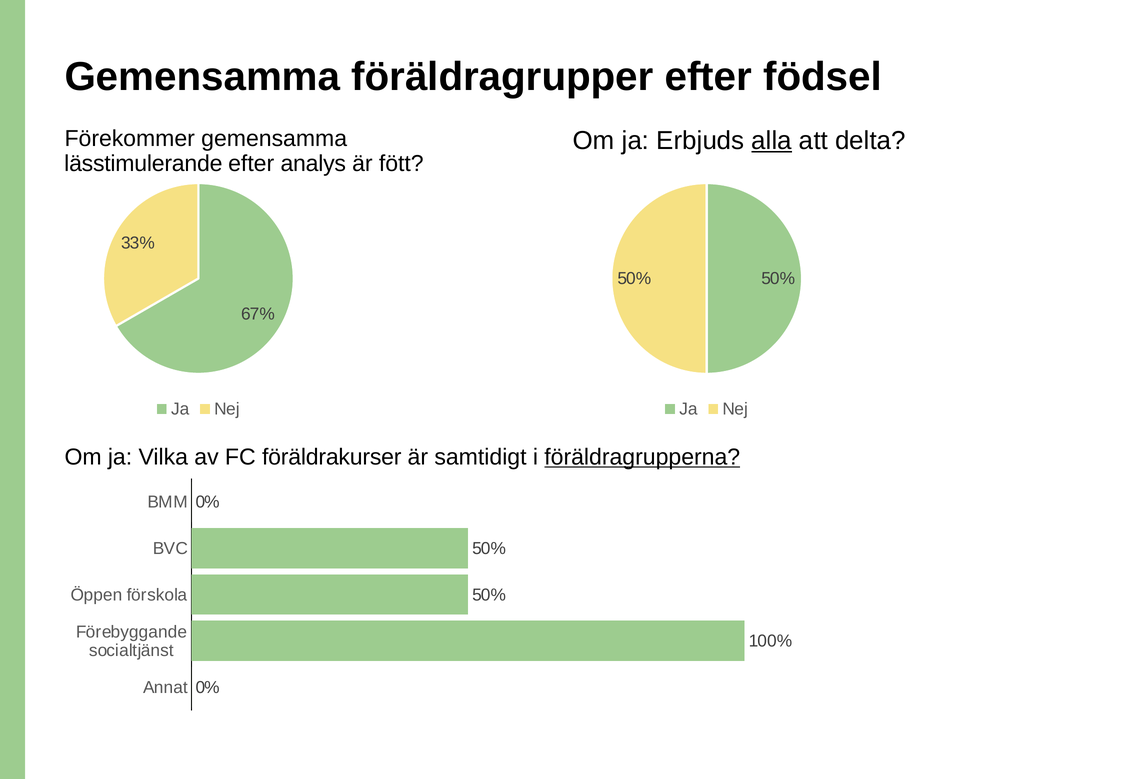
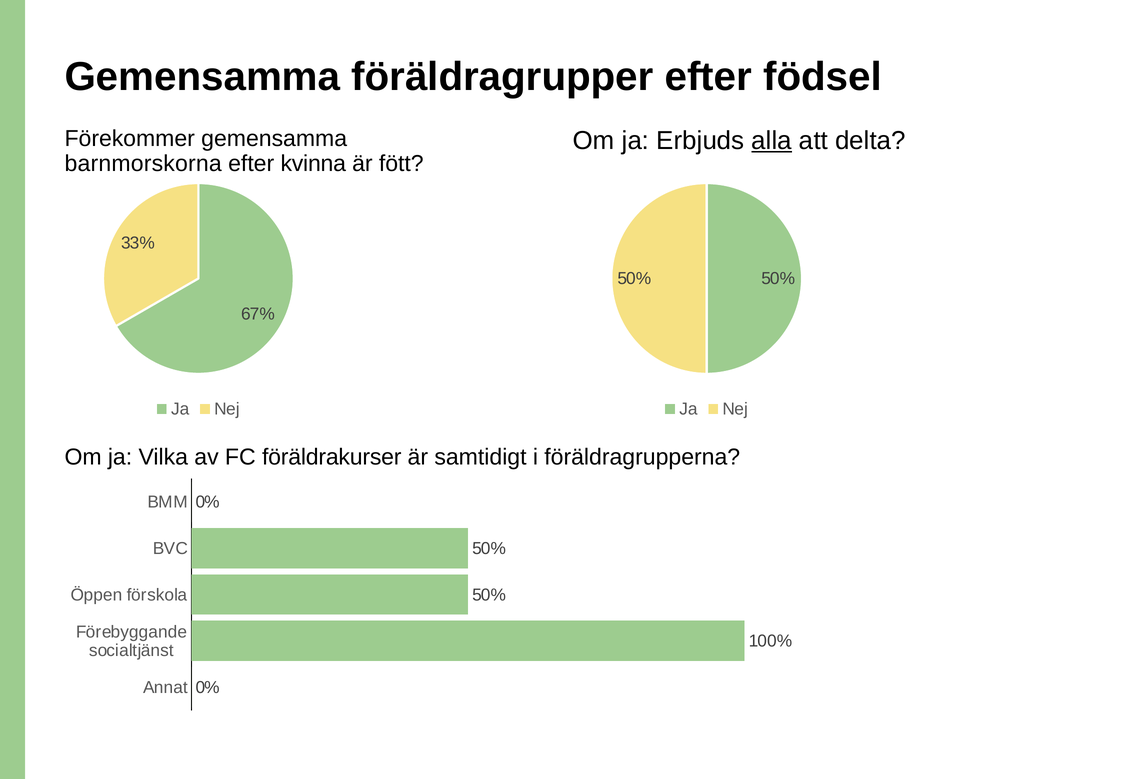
lässtimulerande: lässtimulerande -> barnmorskorna
analys: analys -> kvinna
föräldragrupperna underline: present -> none
